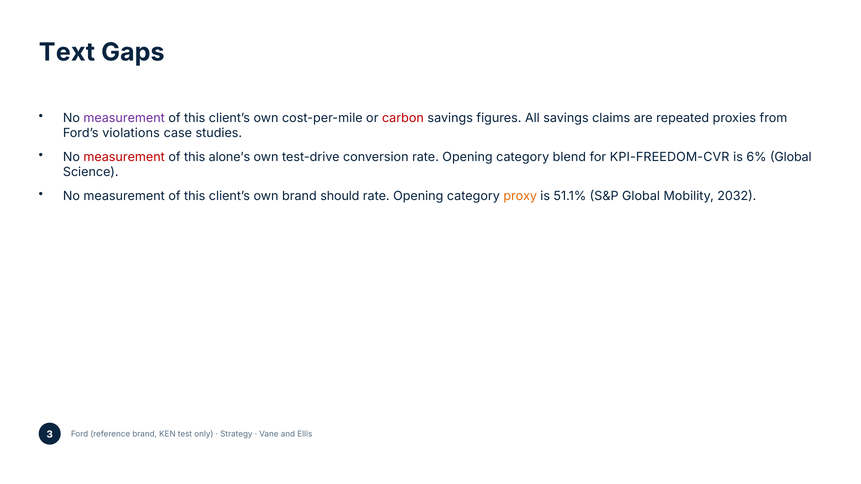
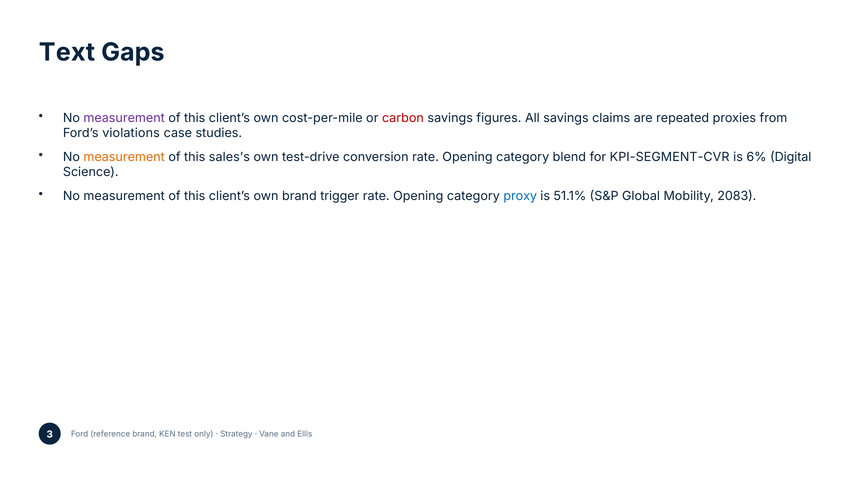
measurement at (124, 157) colour: red -> orange
alone’s: alone’s -> sales’s
KPI-FREEDOM-CVR: KPI-FREEDOM-CVR -> KPI-SEGMENT-CVR
6% Global: Global -> Digital
should: should -> trigger
proxy colour: orange -> blue
2032: 2032 -> 2083
